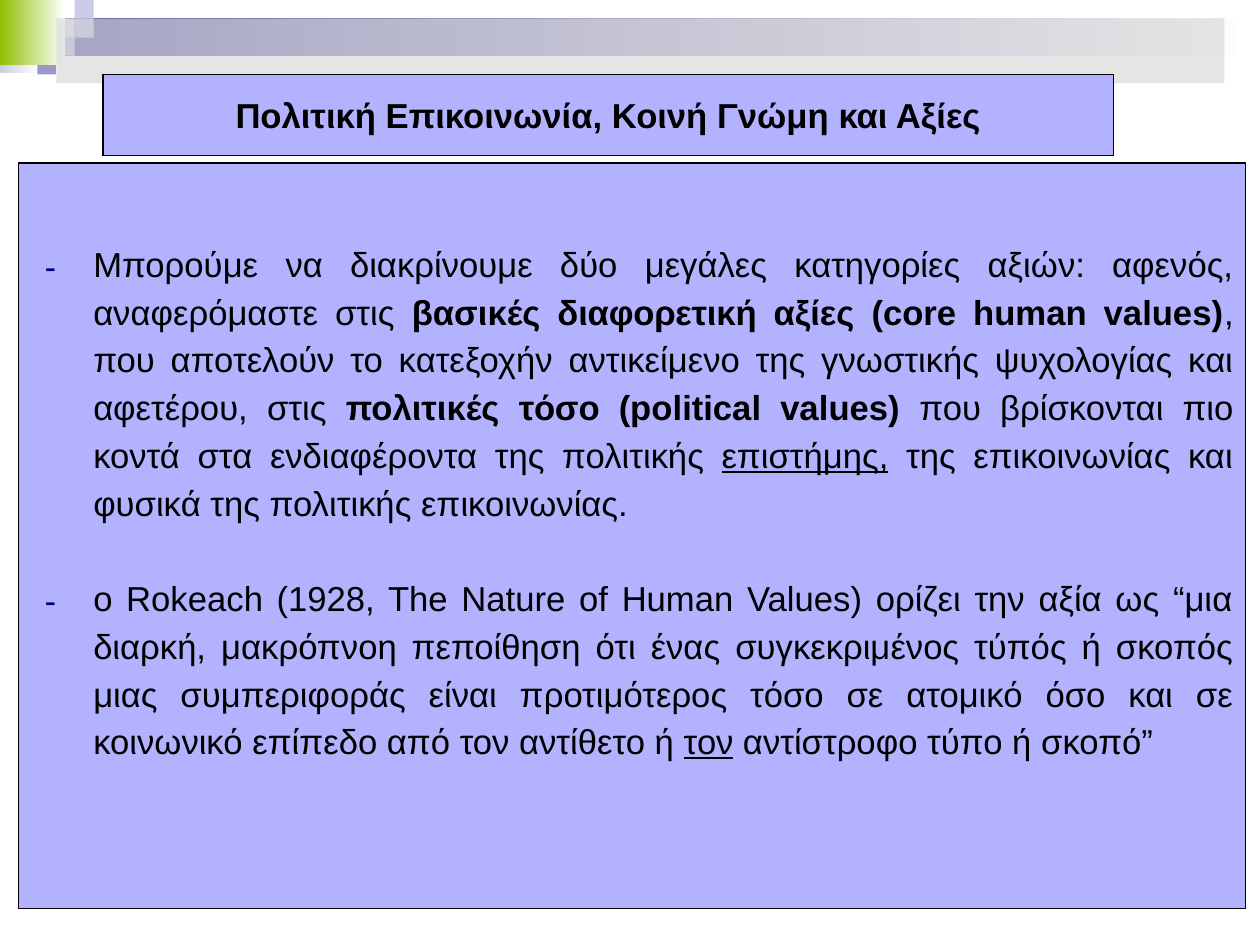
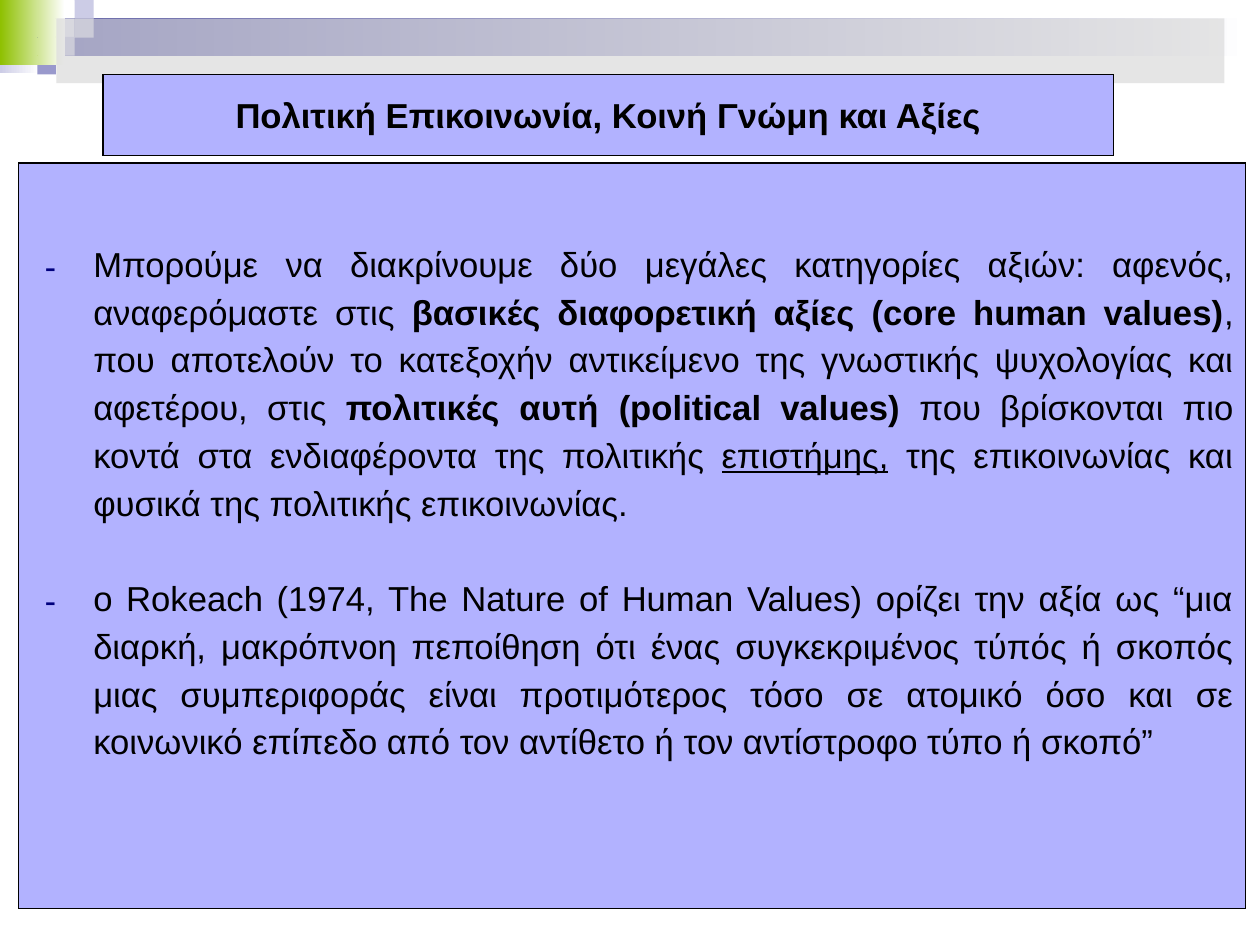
πολιτικές τόσο: τόσο -> αυτή
1928: 1928 -> 1974
τον at (709, 744) underline: present -> none
